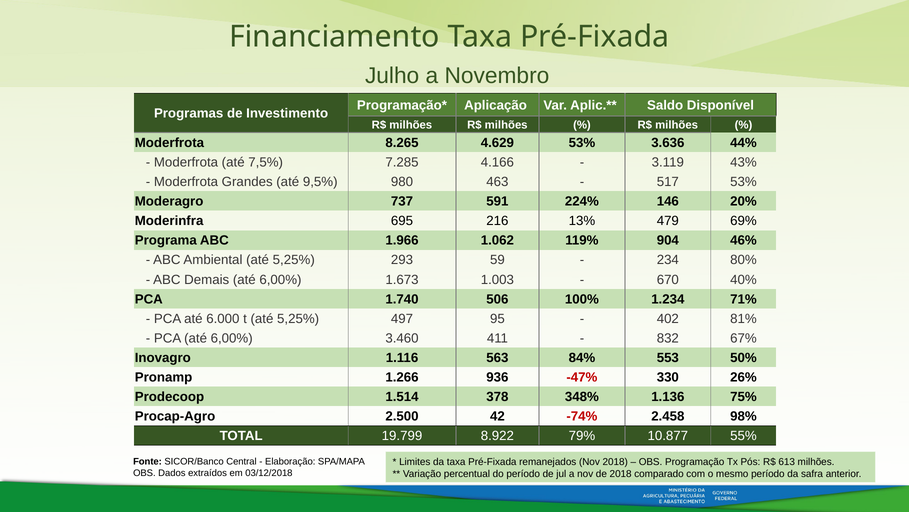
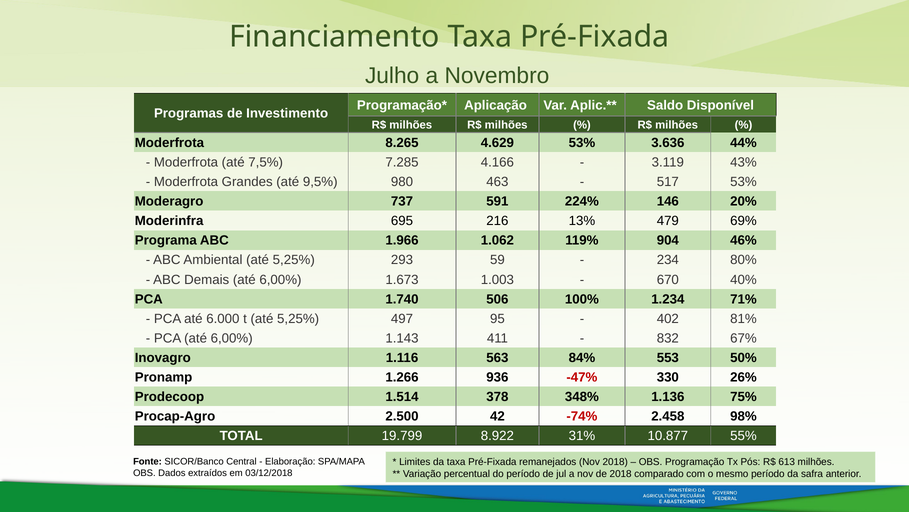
3.460: 3.460 -> 1.143
79%: 79% -> 31%
